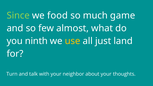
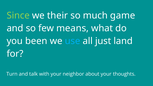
food: food -> their
almost: almost -> means
ninth: ninth -> been
use colour: yellow -> light blue
